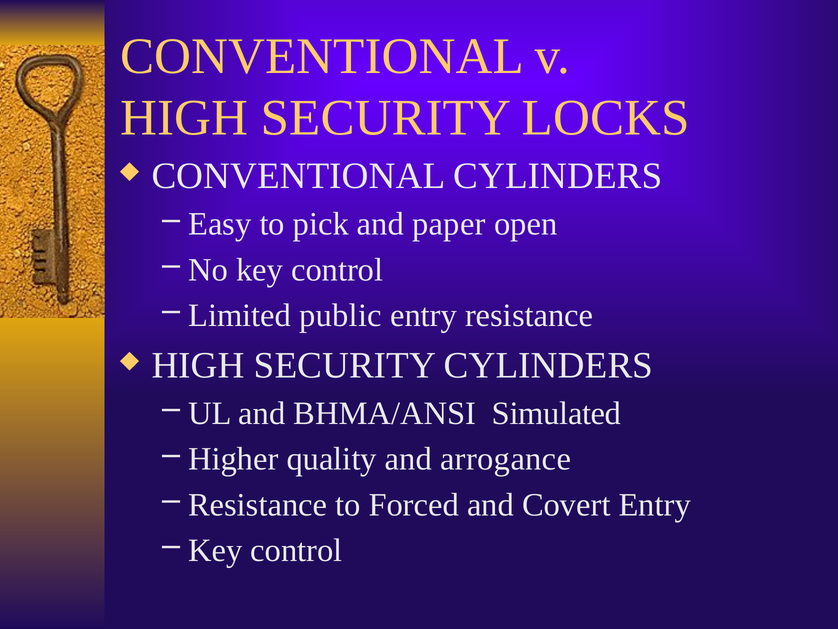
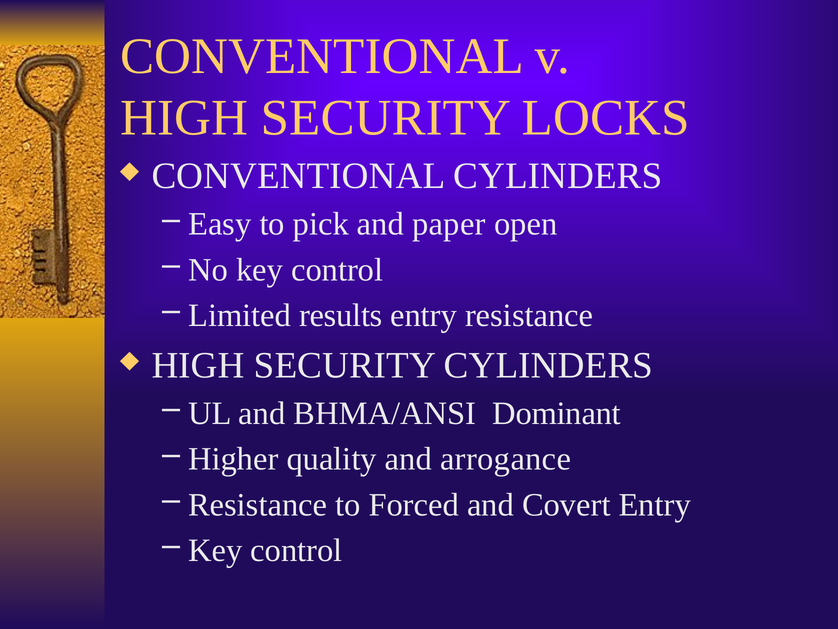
public: public -> results
Simulated: Simulated -> Dominant
